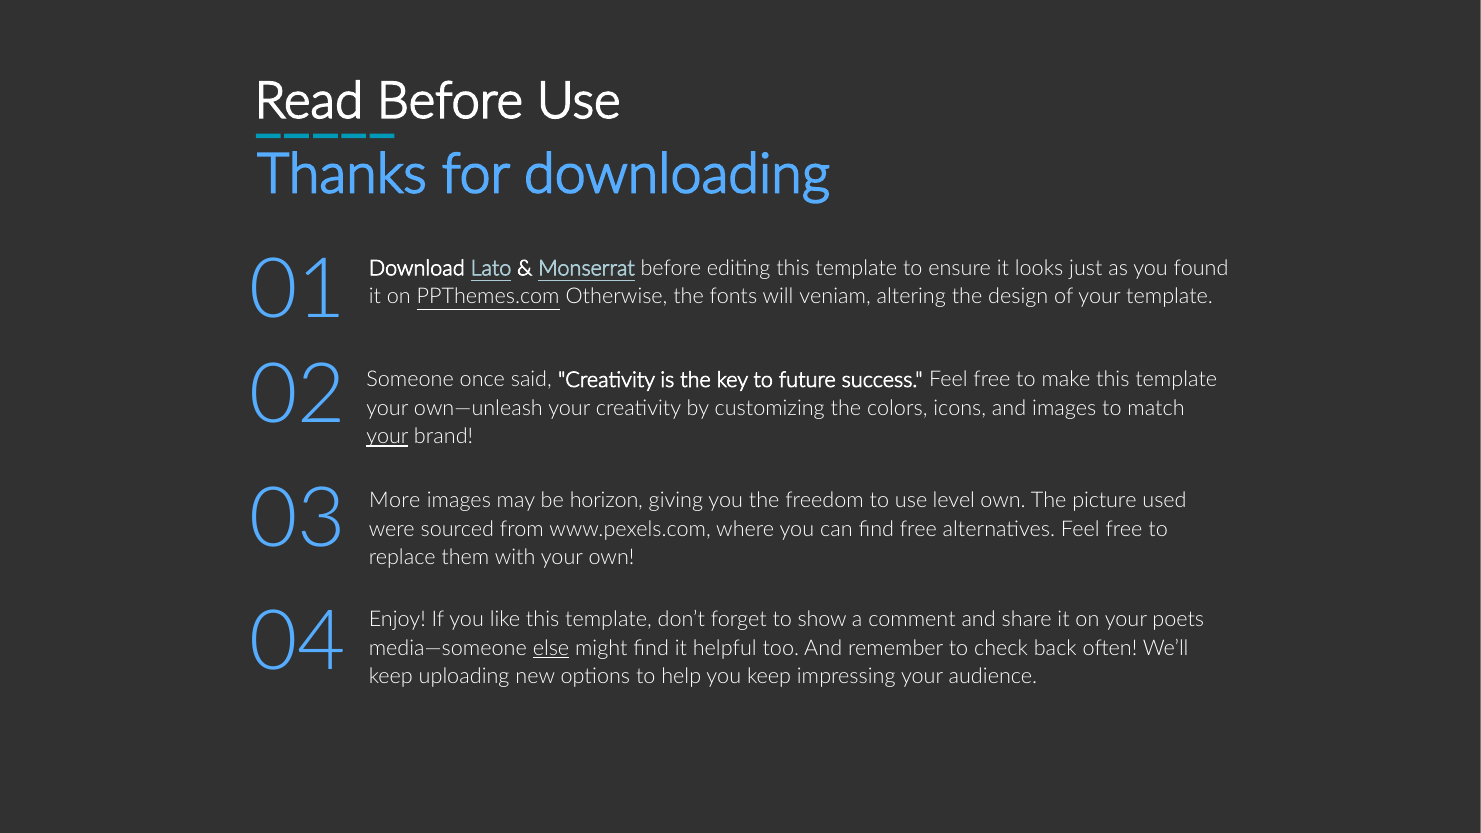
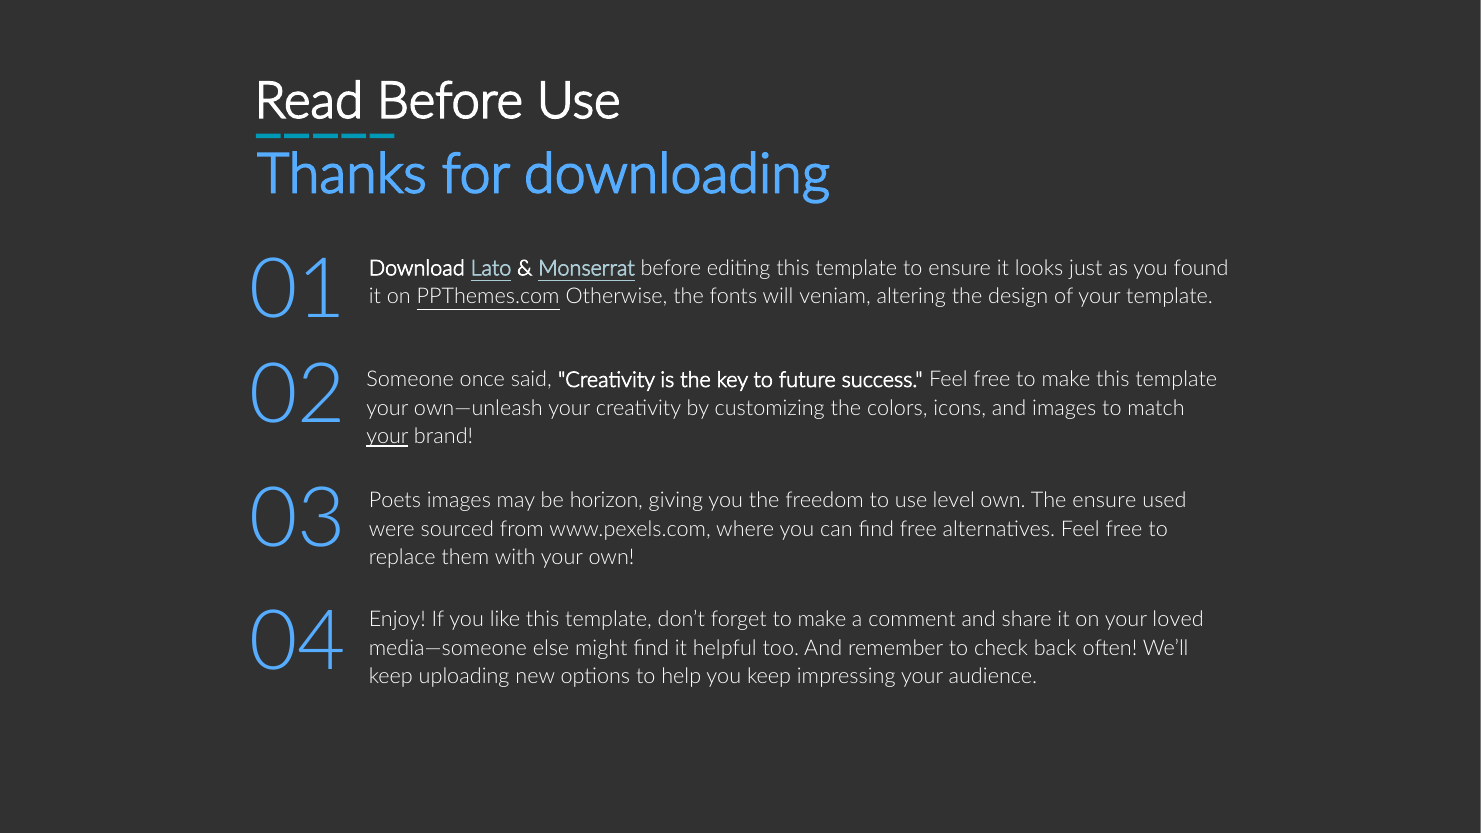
More: More -> Poets
The picture: picture -> ensure
forget to show: show -> make
poets: poets -> loved
else underline: present -> none
